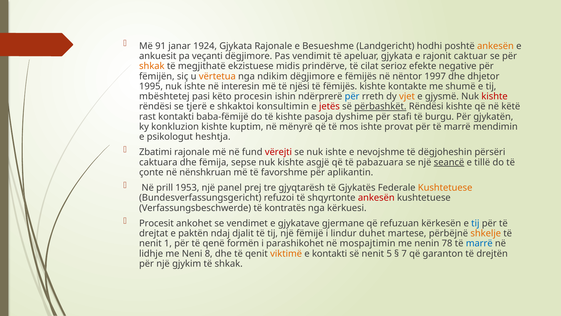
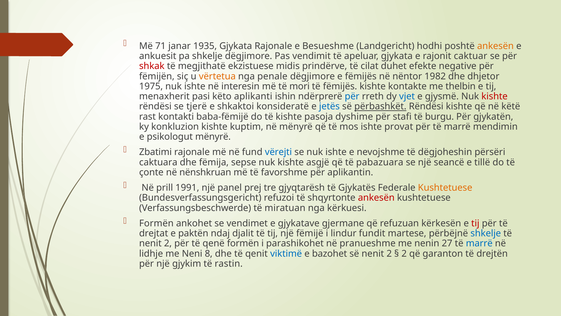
91: 91 -> 71
1924: 1924 -> 1935
pa veçanti: veçanti -> shkelje
shkak at (152, 66) colour: orange -> red
serioz: serioz -> duhet
ndikim: ndikim -> penale
1997: 1997 -> 1982
1995: 1995 -> 1975
njësi: njësi -> mori
shumë: shumë -> thelbin
mbështetej: mbështetej -> menaxherit
procesin: procesin -> aplikanti
vjet colour: orange -> blue
konsultimin: konsultimin -> konsideratë
jetës colour: red -> blue
psikologut heshtja: heshtja -> mënyrë
vërejti colour: red -> blue
seancë underline: present -> none
1953: 1953 -> 1991
kontratës: kontratës -> miratuan
Procesit at (156, 223): Procesit -> Formën
tij at (475, 223) colour: blue -> red
duhet: duhet -> fundit
shkelje at (486, 233) colour: orange -> blue
1 at (168, 243): 1 -> 2
mospajtimin: mospajtimin -> pranueshme
78: 78 -> 27
viktimë colour: orange -> blue
e kontakti: kontakti -> bazohet
së nenit 5: 5 -> 2
7 at (404, 253): 7 -> 2
të shkak: shkak -> rastin
